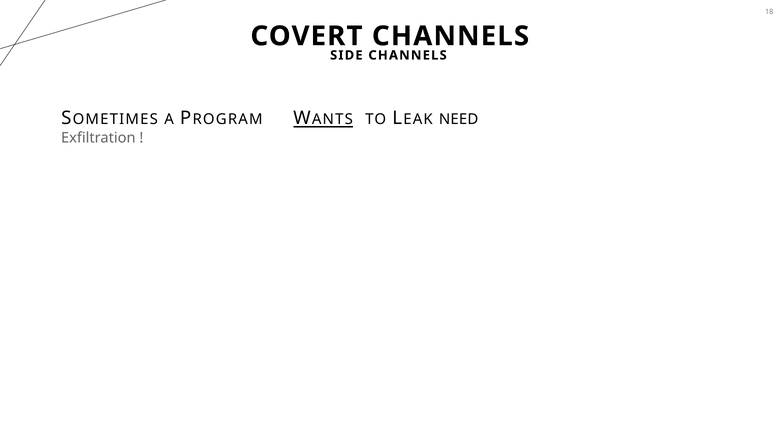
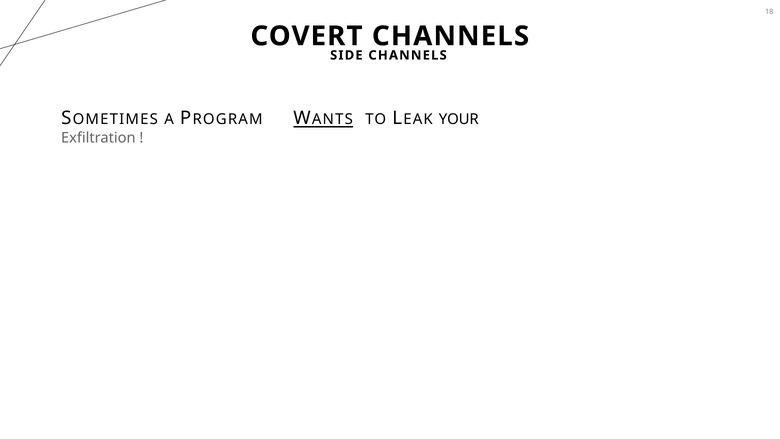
NEED: NEED -> YOUR
